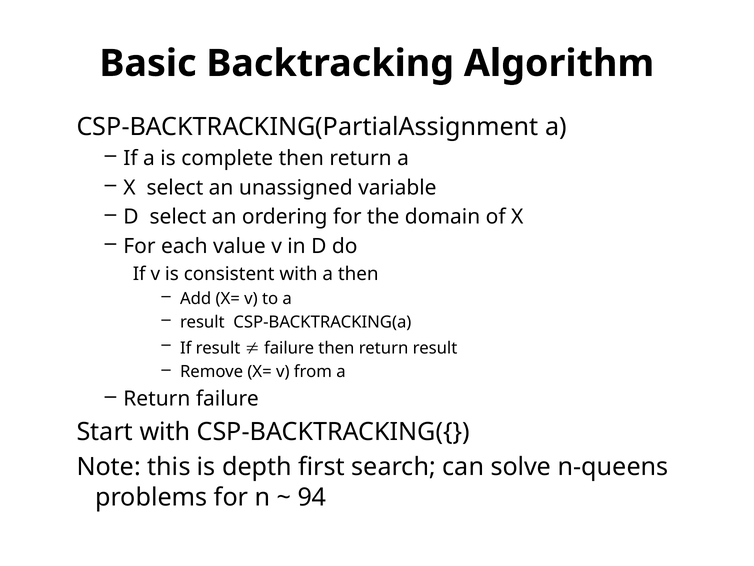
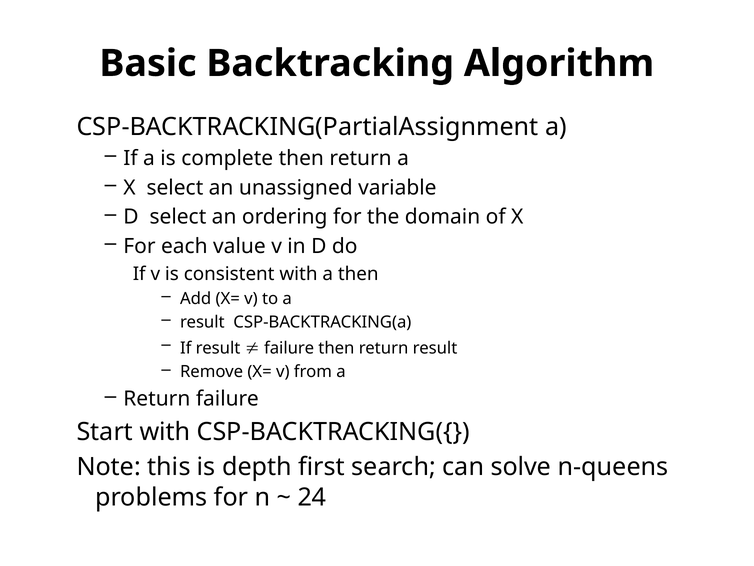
94: 94 -> 24
